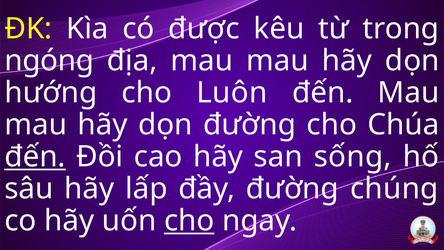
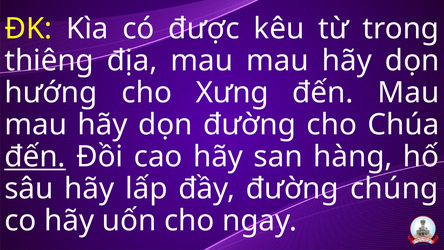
ngóng: ngóng -> thiêng
Luôn: Luôn -> Xưng
sống: sống -> hàng
cho at (189, 221) underline: present -> none
